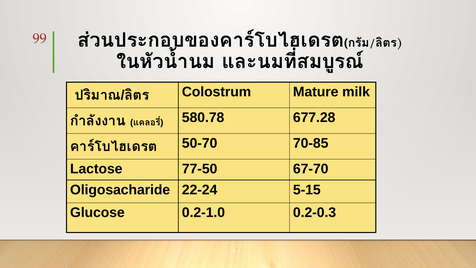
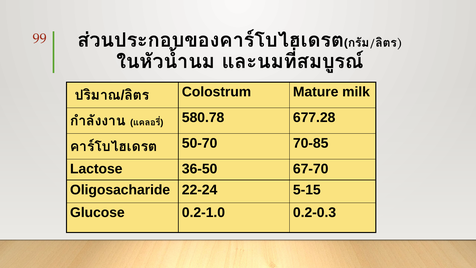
77-50: 77-50 -> 36-50
